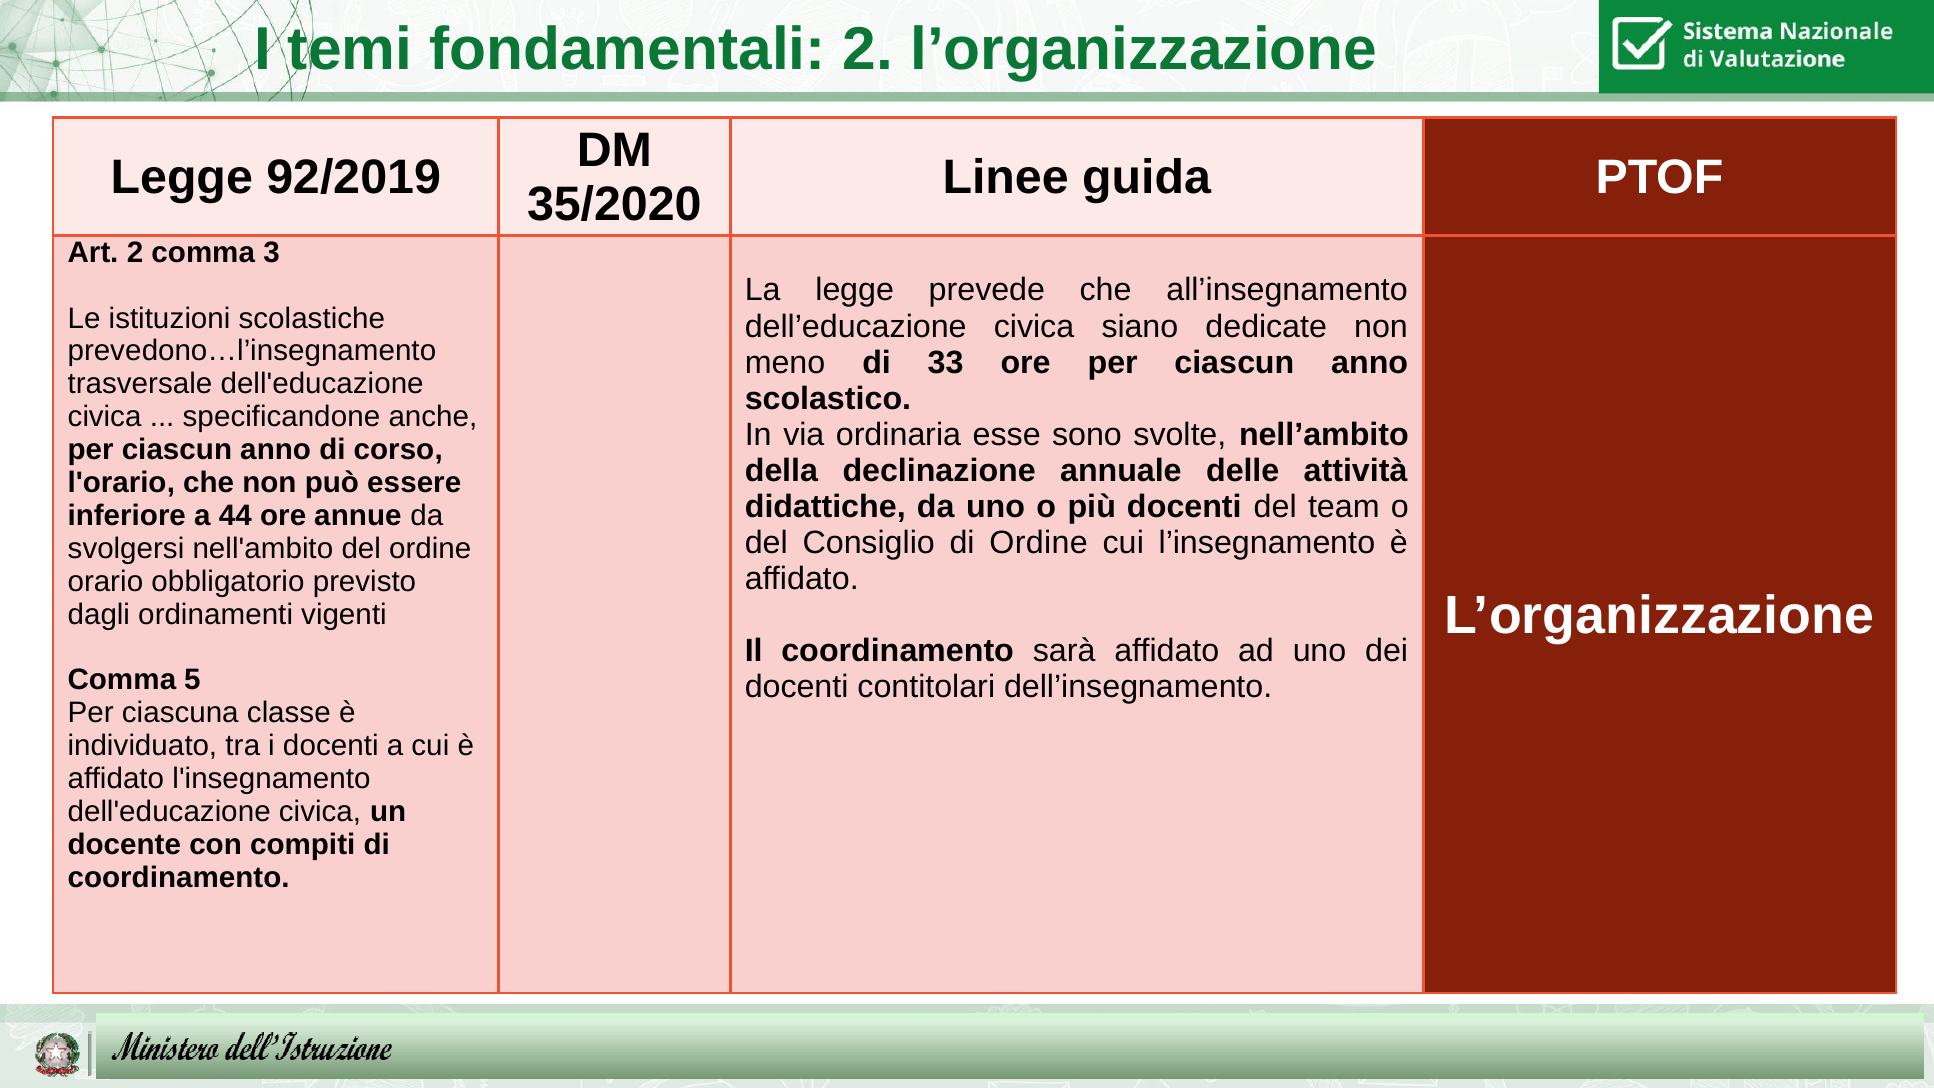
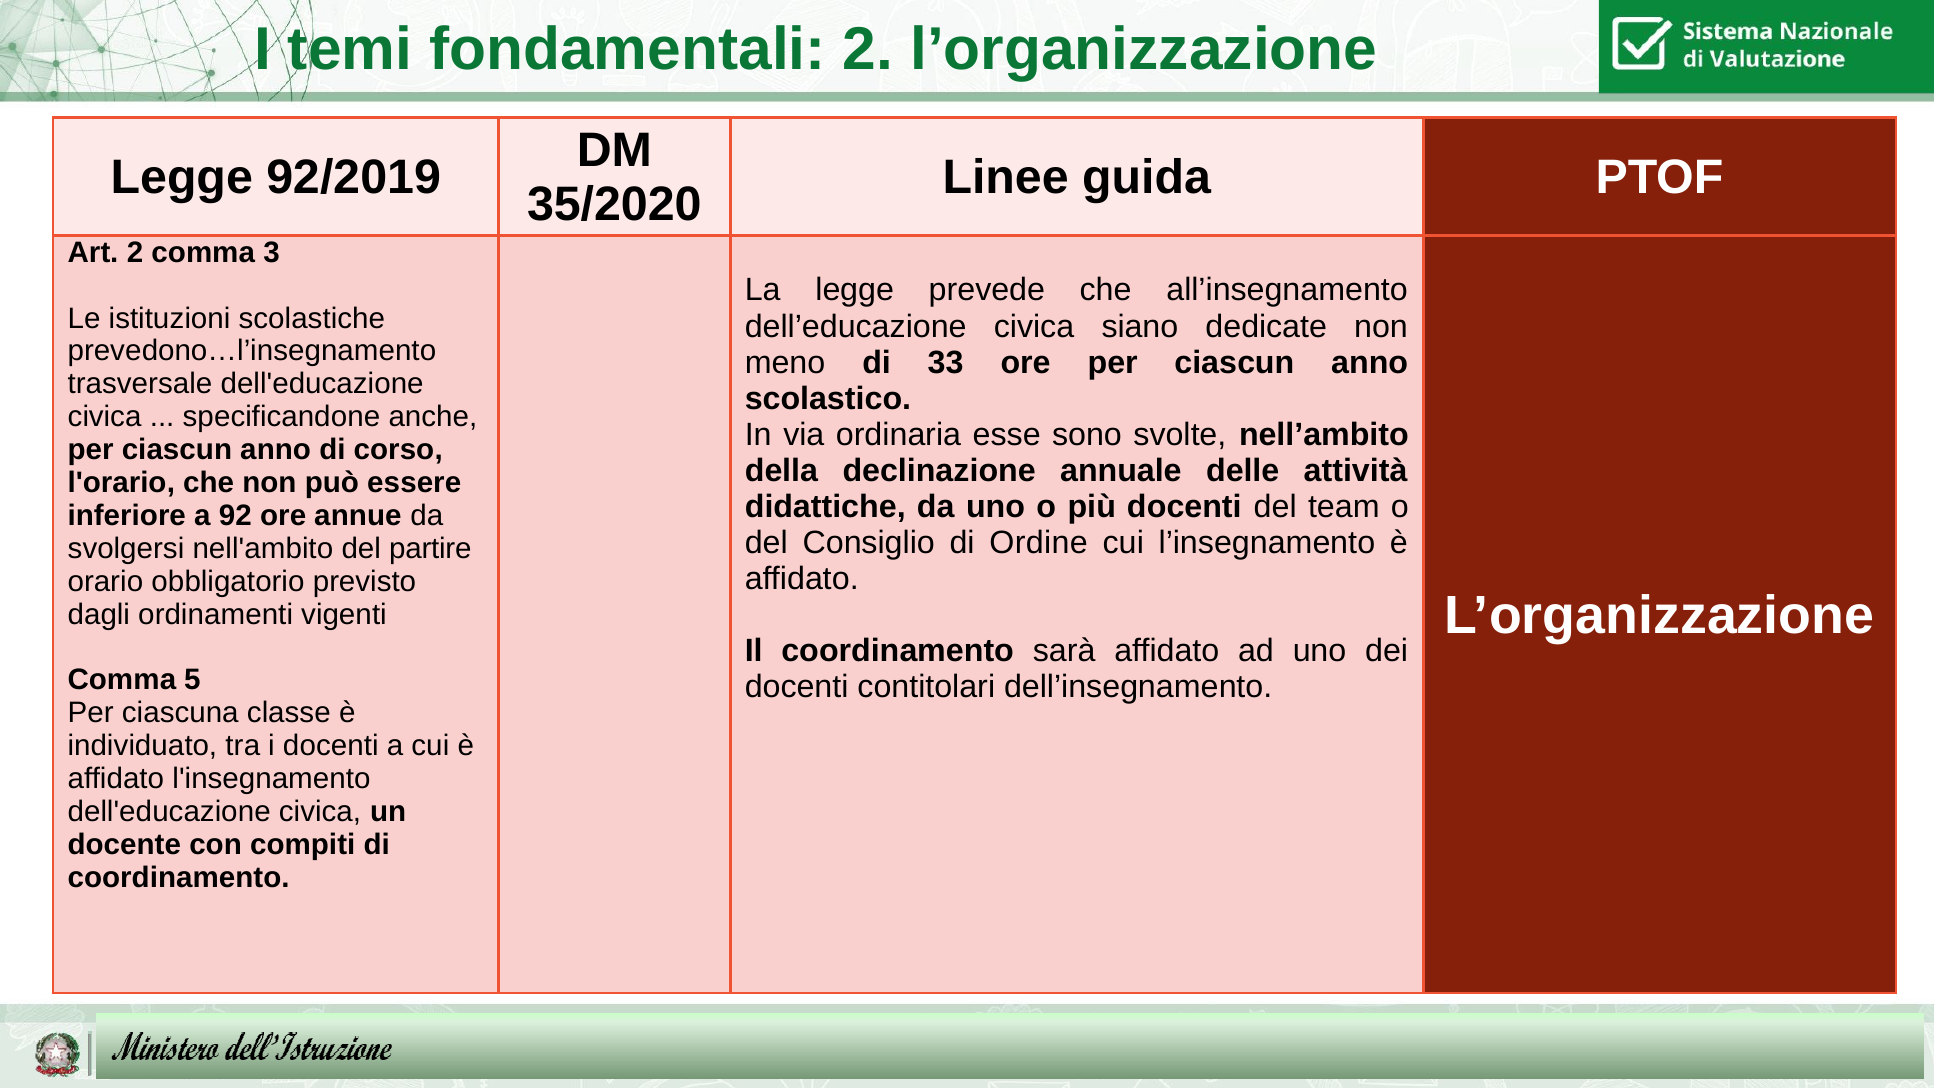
44: 44 -> 92
del ordine: ordine -> partire
